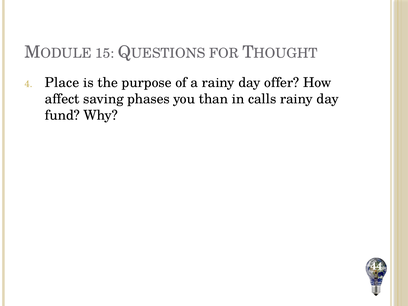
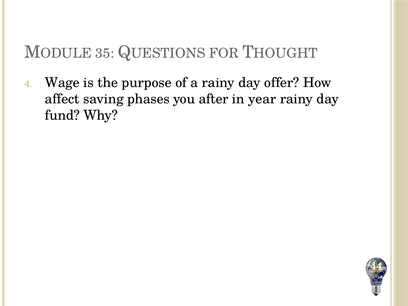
15: 15 -> 35
Place: Place -> Wage
than: than -> after
calls: calls -> year
